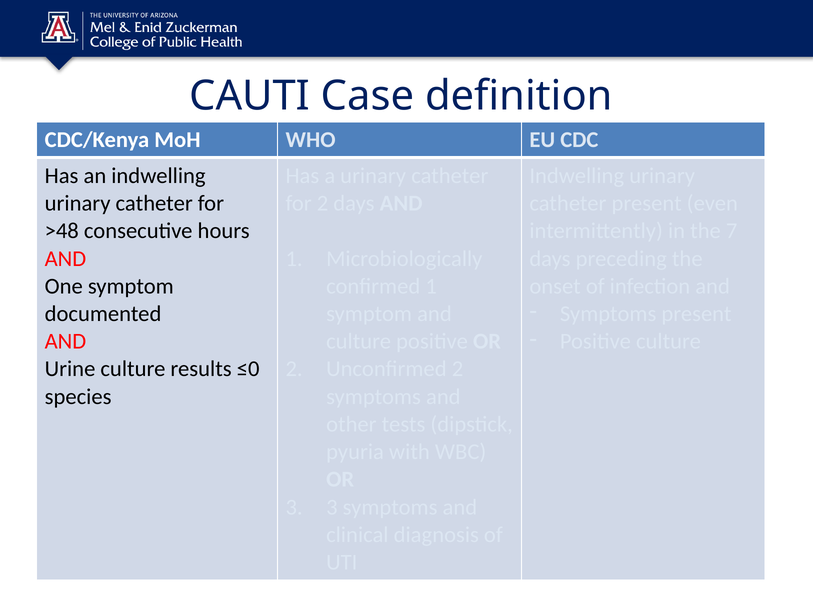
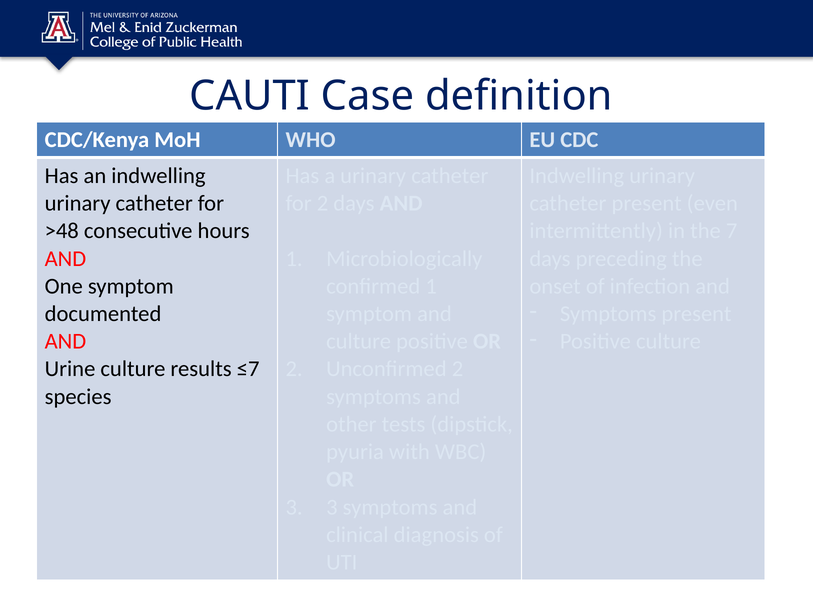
≤0: ≤0 -> ≤7
